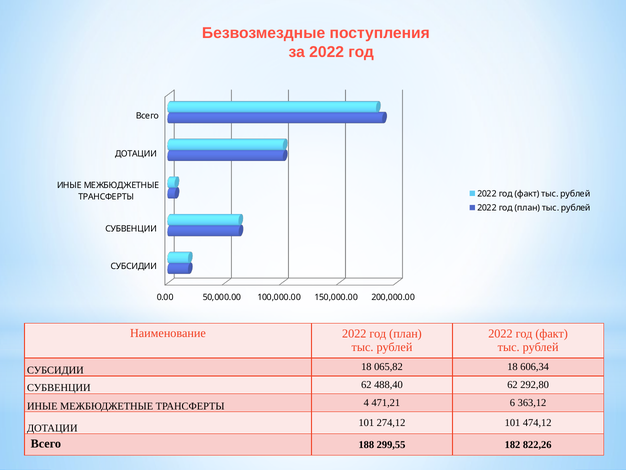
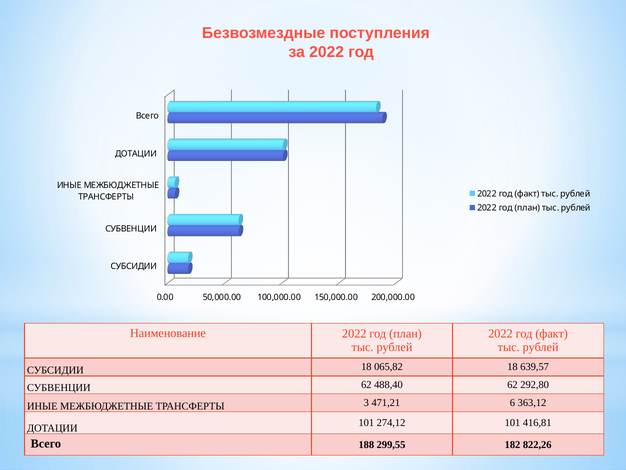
606,34: 606,34 -> 639,57
4: 4 -> 3
474,12: 474,12 -> 416,81
